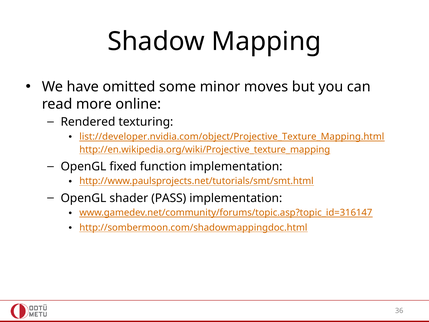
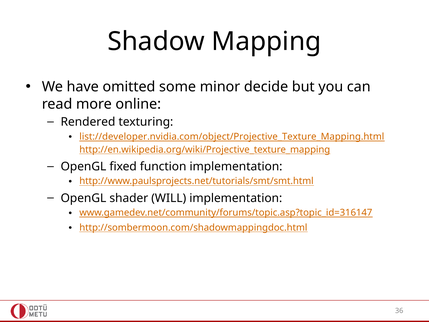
moves: moves -> decide
PASS: PASS -> WILL
